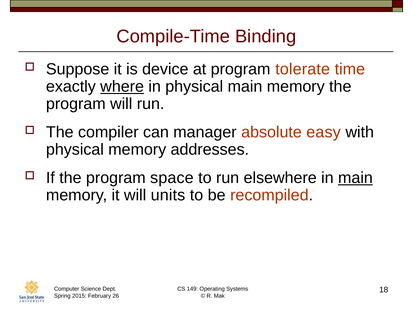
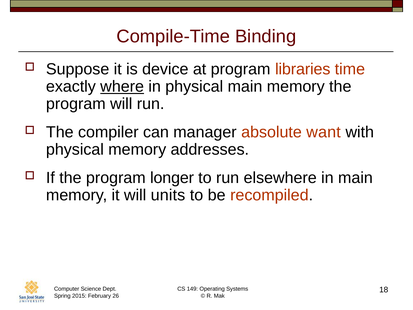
tolerate: tolerate -> libraries
easy: easy -> want
space: space -> longer
main at (355, 178) underline: present -> none
